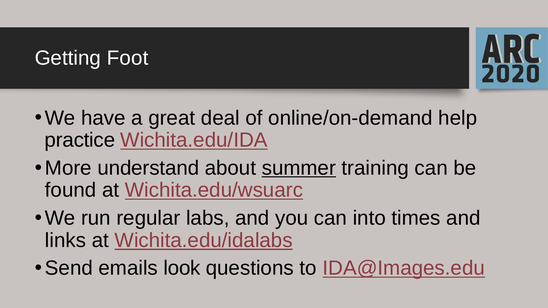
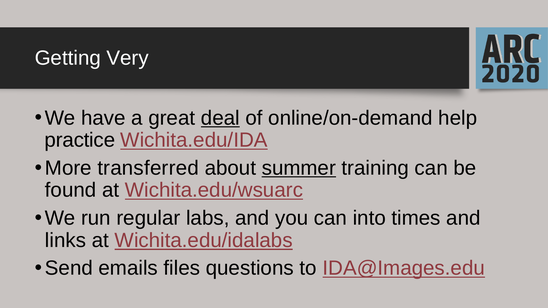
Foot: Foot -> Very
deal underline: none -> present
understand: understand -> transferred
look: look -> files
